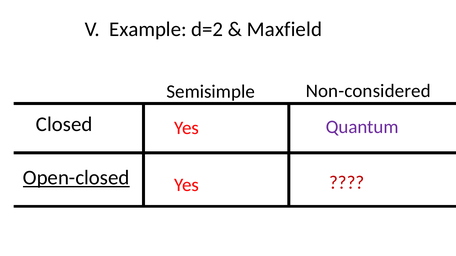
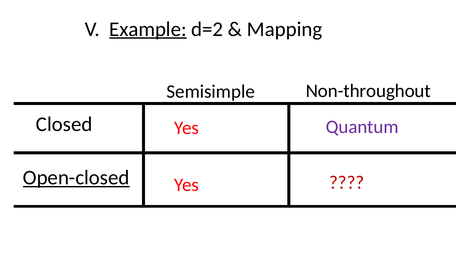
Example underline: none -> present
Maxfield: Maxfield -> Mapping
Non-considered: Non-considered -> Non-throughout
